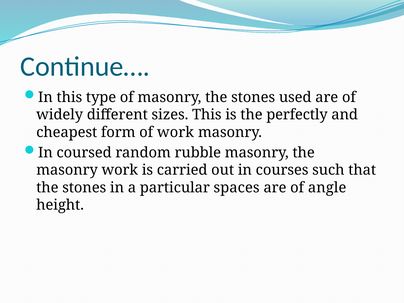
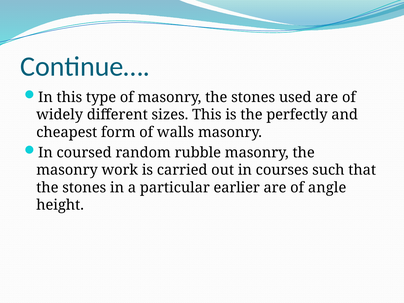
of work: work -> walls
spaces: spaces -> earlier
